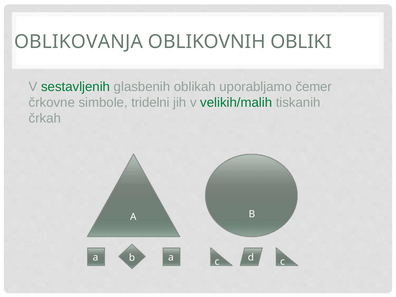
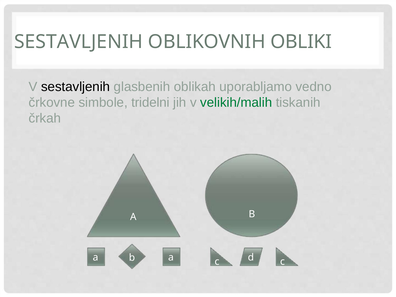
OBLIKOVANJA at (78, 42): OBLIKOVANJA -> SESTAVLJENIH
sestavljenih at (76, 87) colour: green -> black
čemer: čemer -> vedno
